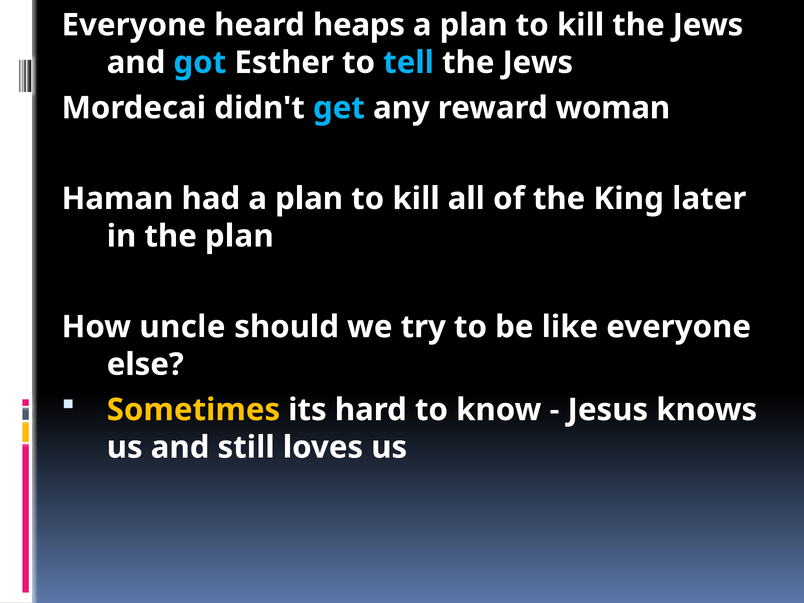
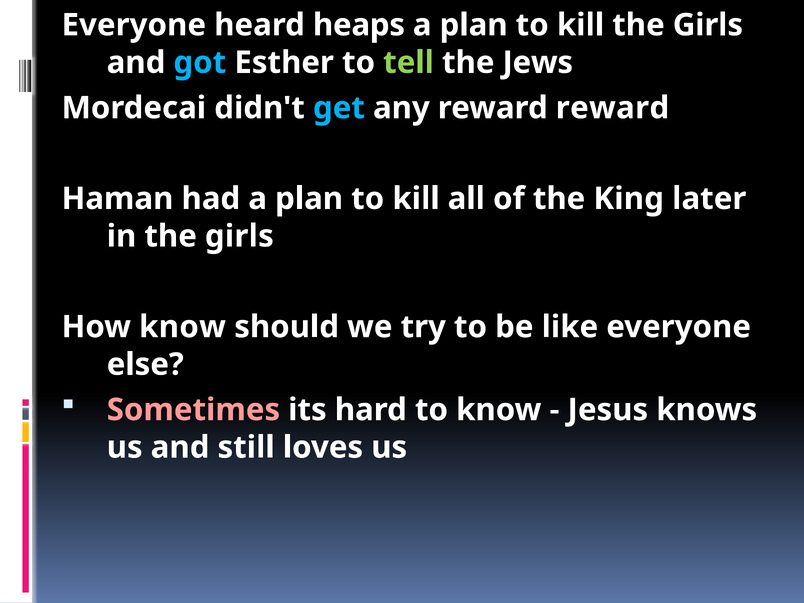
kill the Jews: Jews -> Girls
tell colour: light blue -> light green
reward woman: woman -> reward
in the plan: plan -> girls
How uncle: uncle -> know
Sometimes colour: yellow -> pink
